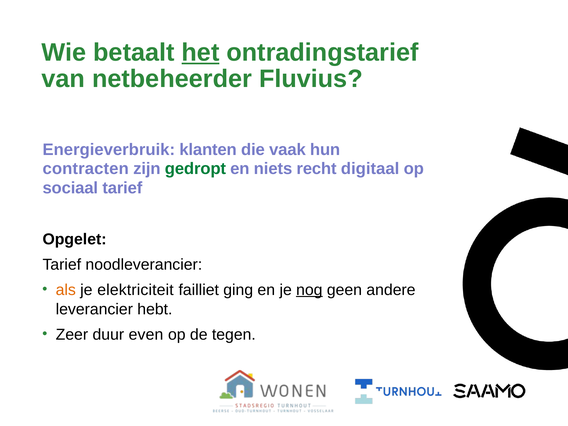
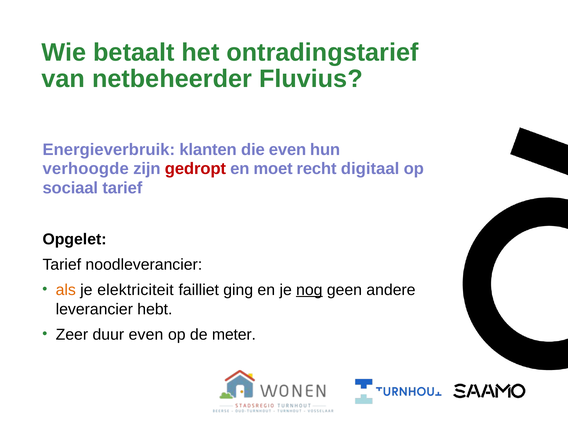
het underline: present -> none
die vaak: vaak -> even
contracten: contracten -> verhoogde
gedropt colour: green -> red
niets: niets -> moet
tegen: tegen -> meter
